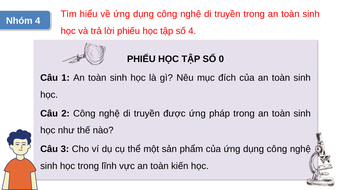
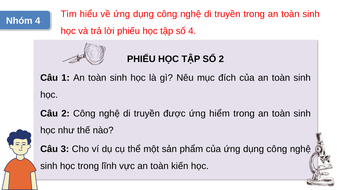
SỐ 0: 0 -> 2
pháp: pháp -> hiểm
